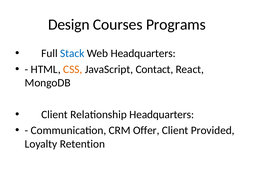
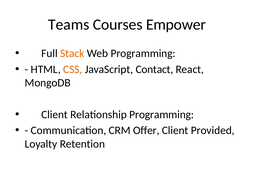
Design: Design -> Teams
Programs: Programs -> Empower
Stack colour: blue -> orange
Web Headquarters: Headquarters -> Programming
Relationship Headquarters: Headquarters -> Programming
